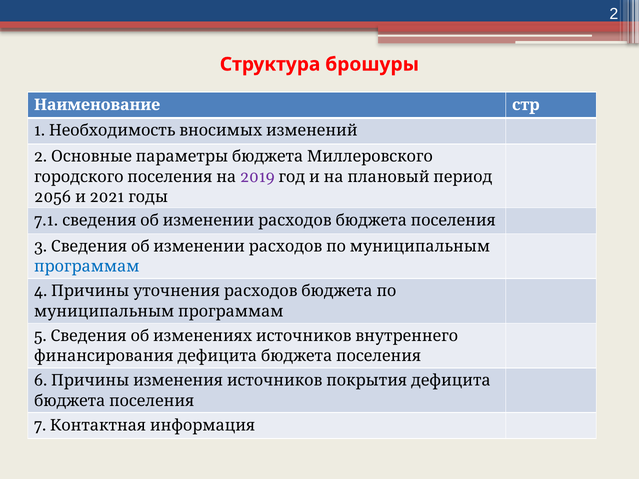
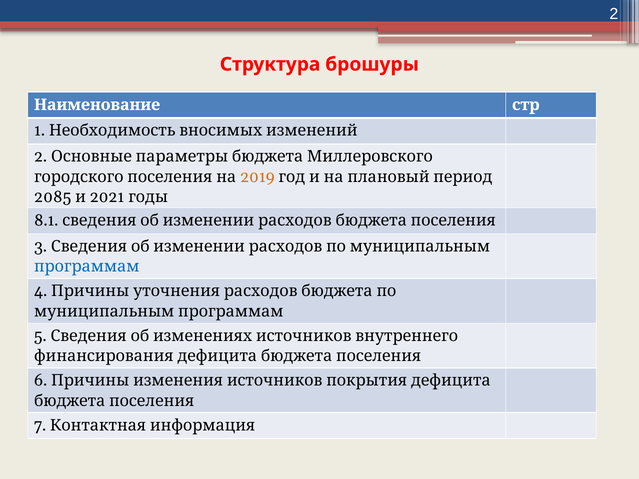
2019 colour: purple -> orange
2056: 2056 -> 2085
7.1: 7.1 -> 8.1
